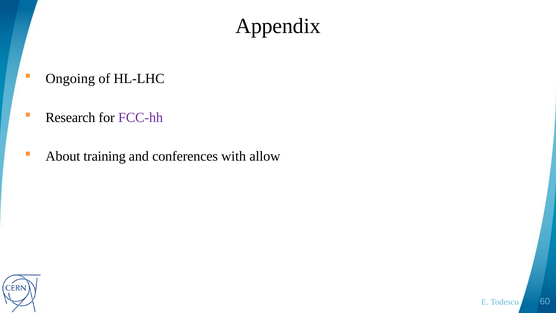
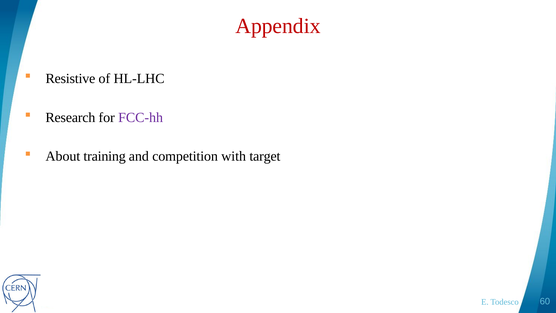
Appendix colour: black -> red
Ongoing: Ongoing -> Resistive
conferences: conferences -> competition
allow: allow -> target
